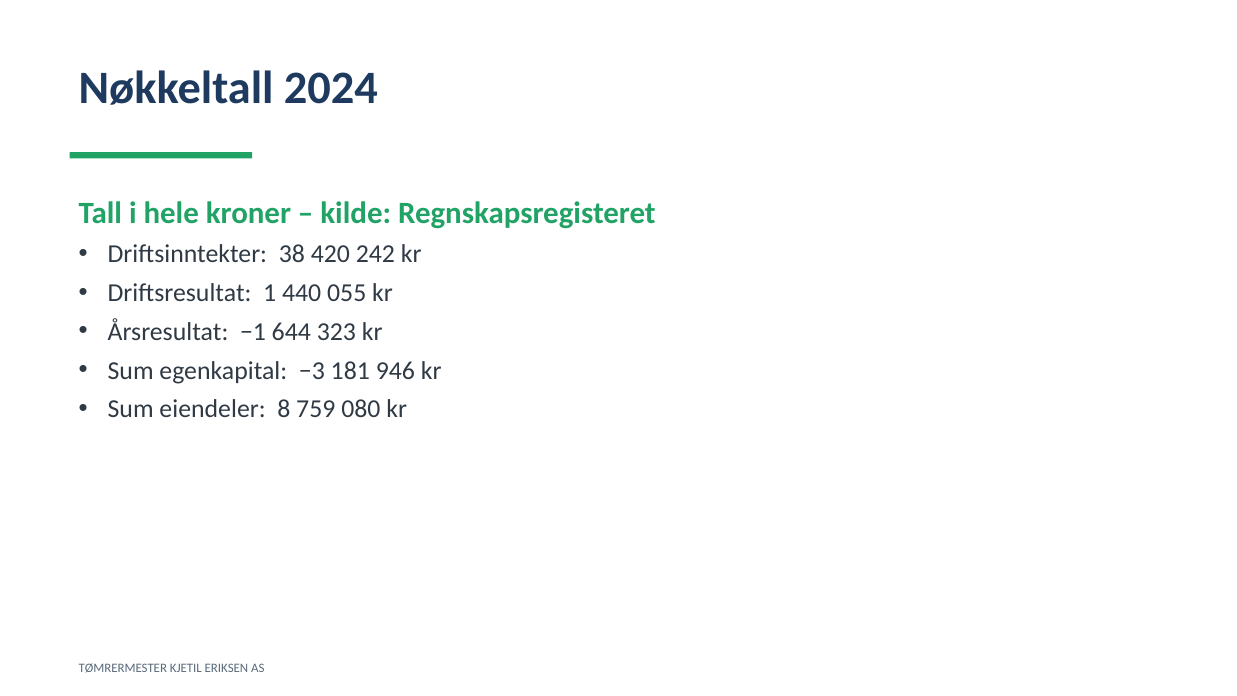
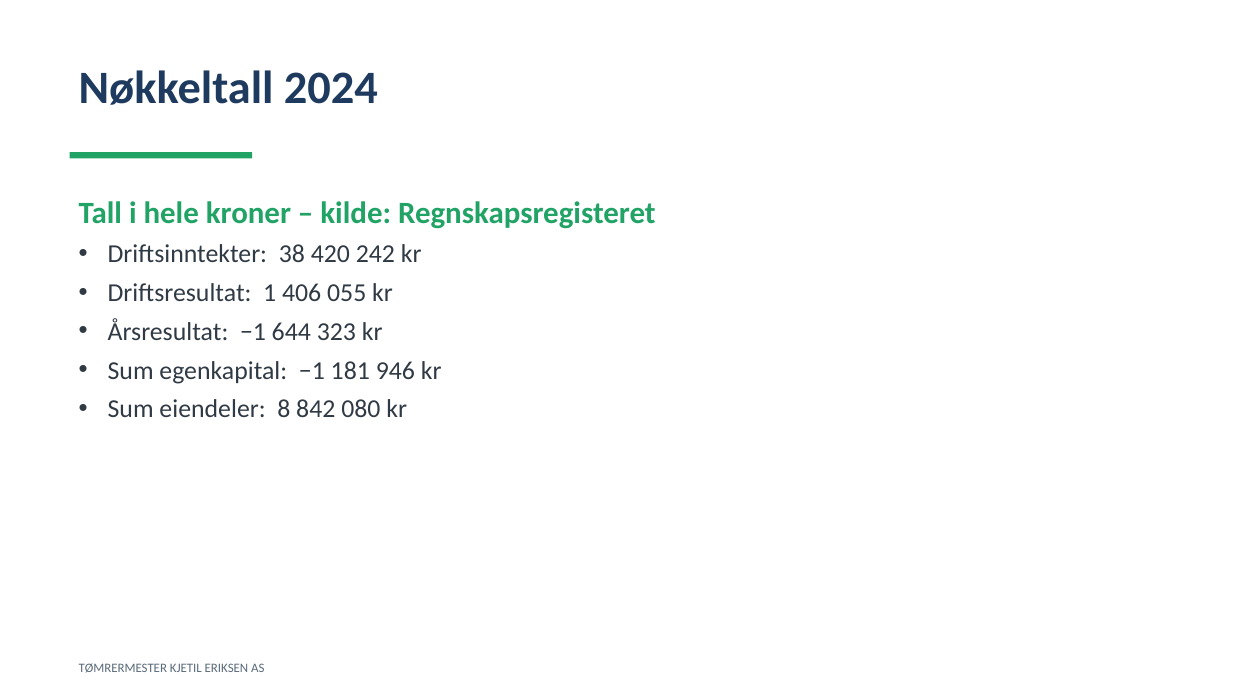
440: 440 -> 406
egenkapital −3: −3 -> −1
759: 759 -> 842
